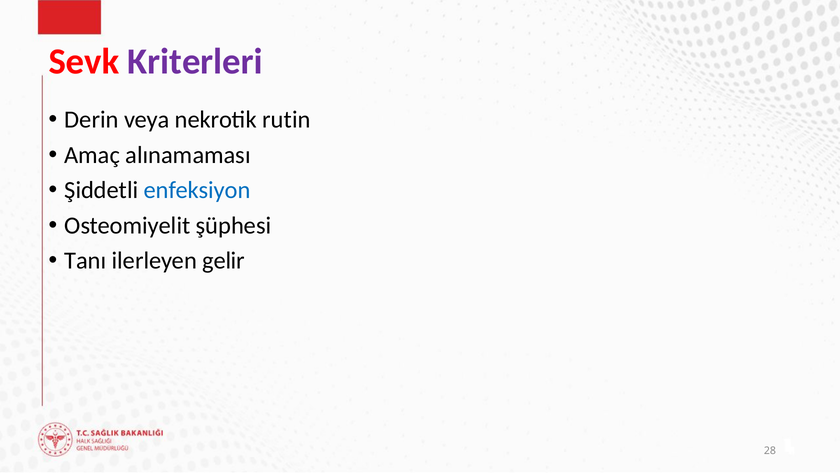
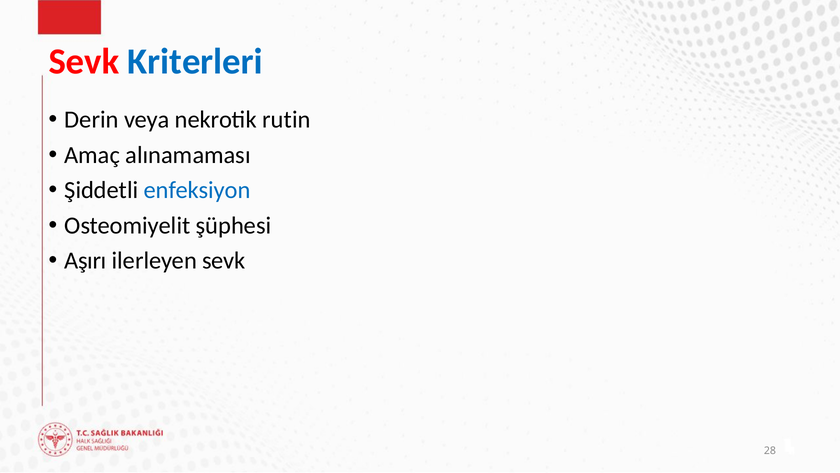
Kriterleri colour: purple -> blue
Tanı: Tanı -> Aşırı
ilerleyen gelir: gelir -> sevk
